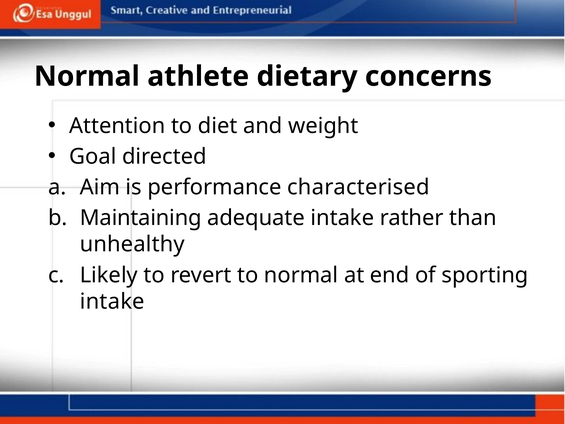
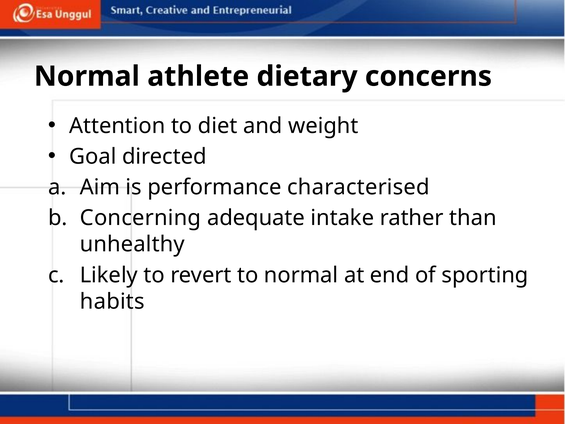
Maintaining: Maintaining -> Concerning
intake at (112, 301): intake -> habits
